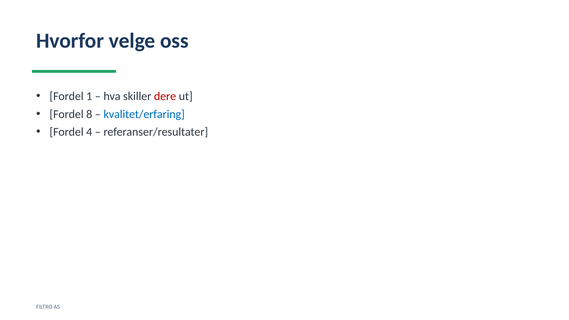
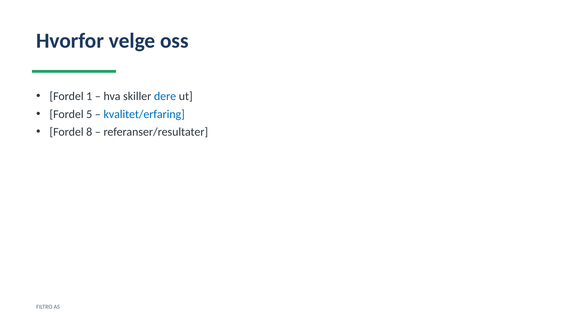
dere colour: red -> blue
8: 8 -> 5
4: 4 -> 8
